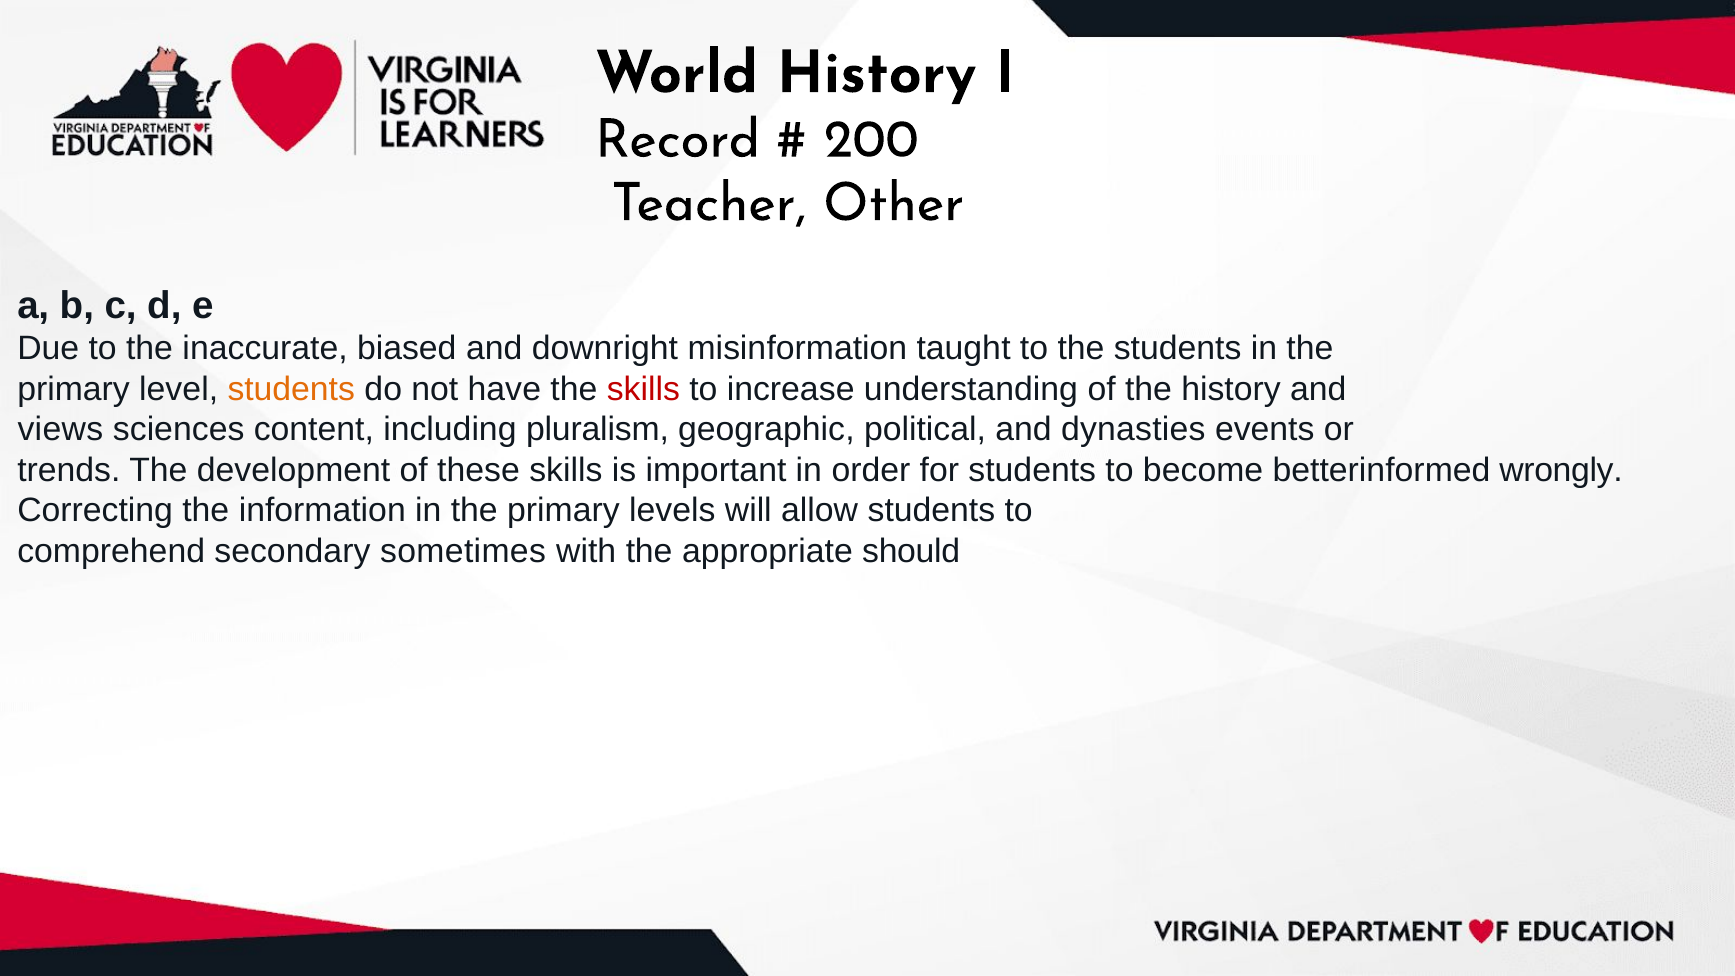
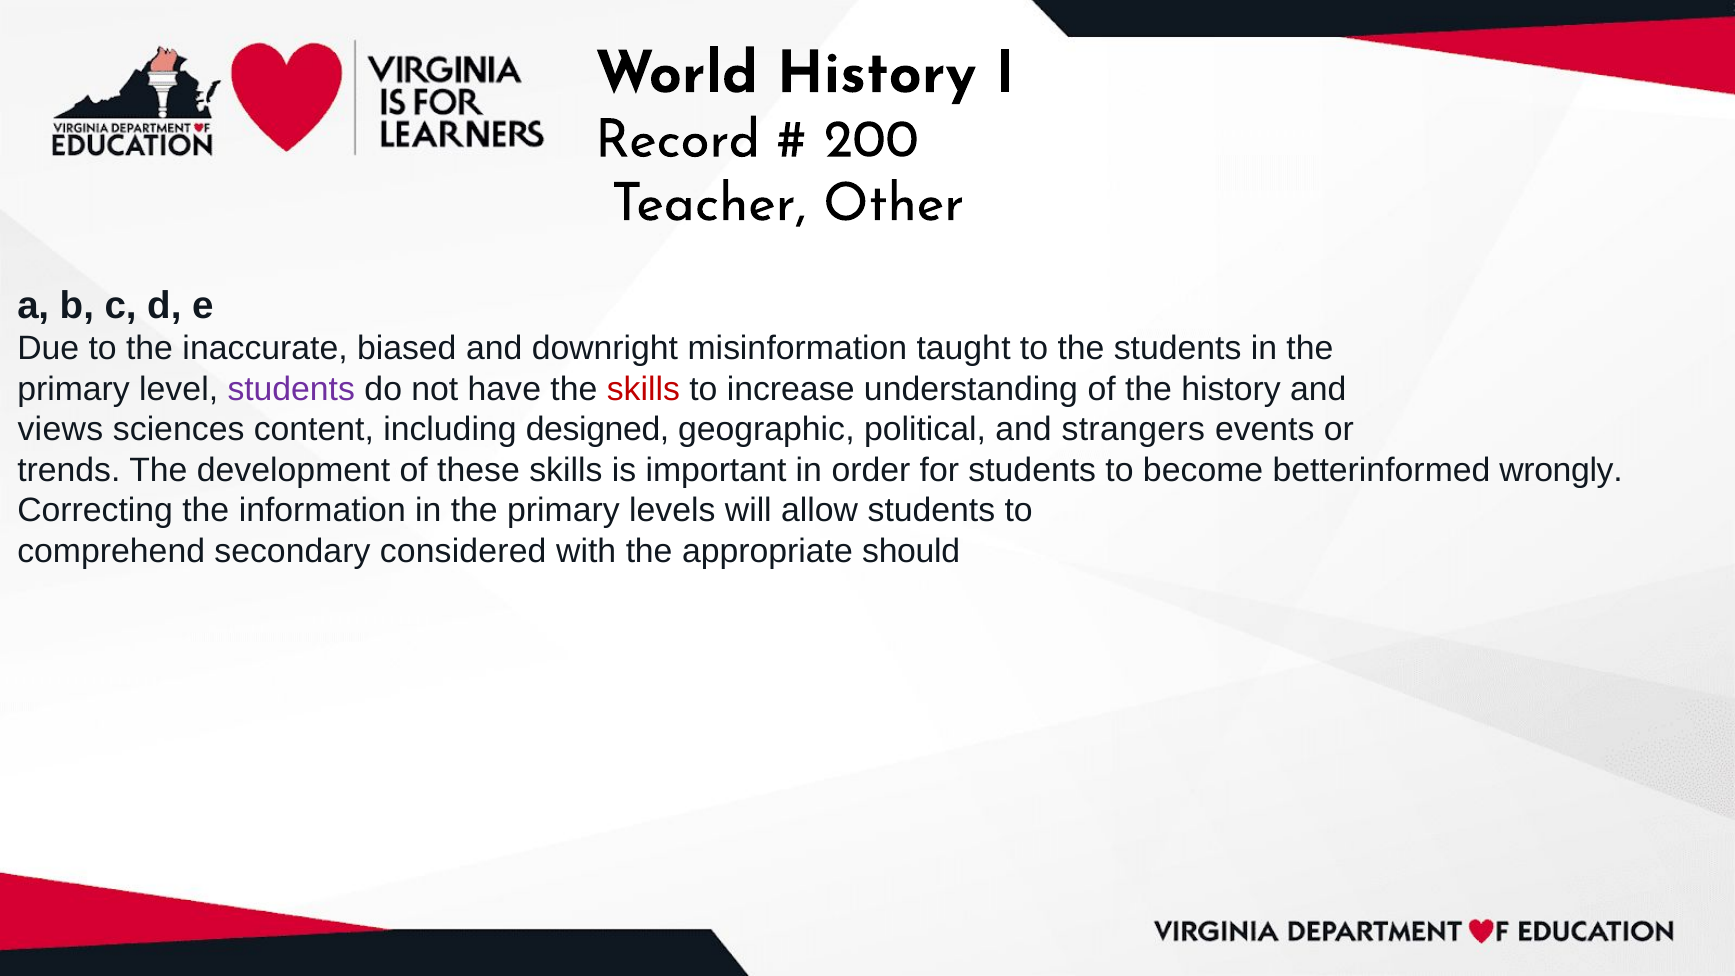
students at (291, 389) colour: orange -> purple
pluralism: pluralism -> designed
dynasties: dynasties -> strangers
sometimes: sometimes -> considered
